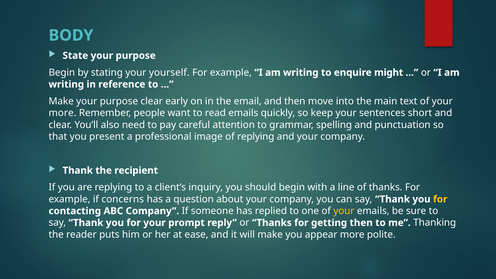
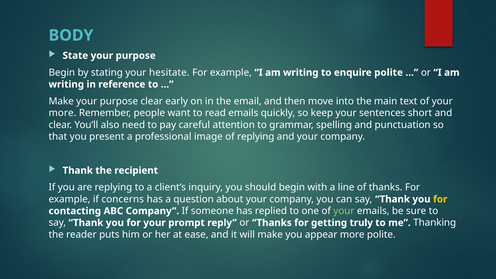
yourself: yourself -> hesitate
enquire might: might -> polite
your at (344, 211) colour: yellow -> light green
getting then: then -> truly
